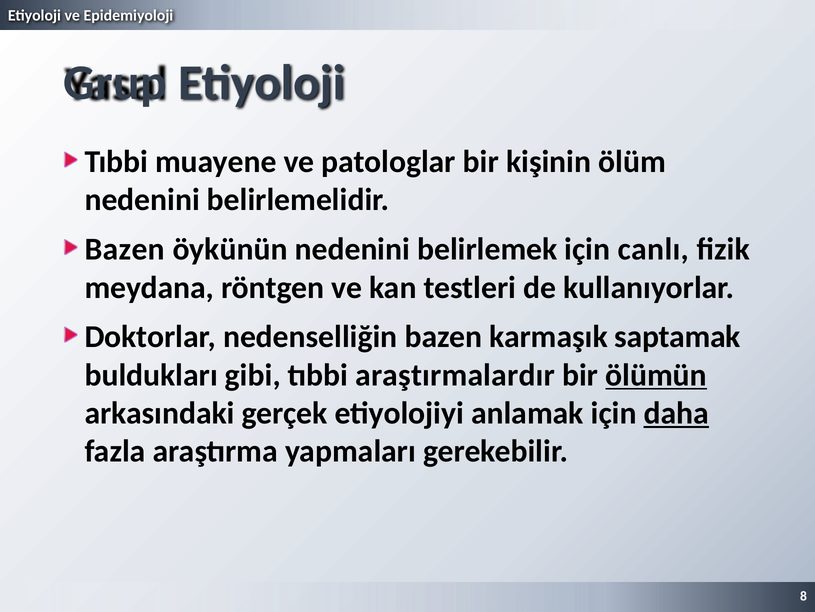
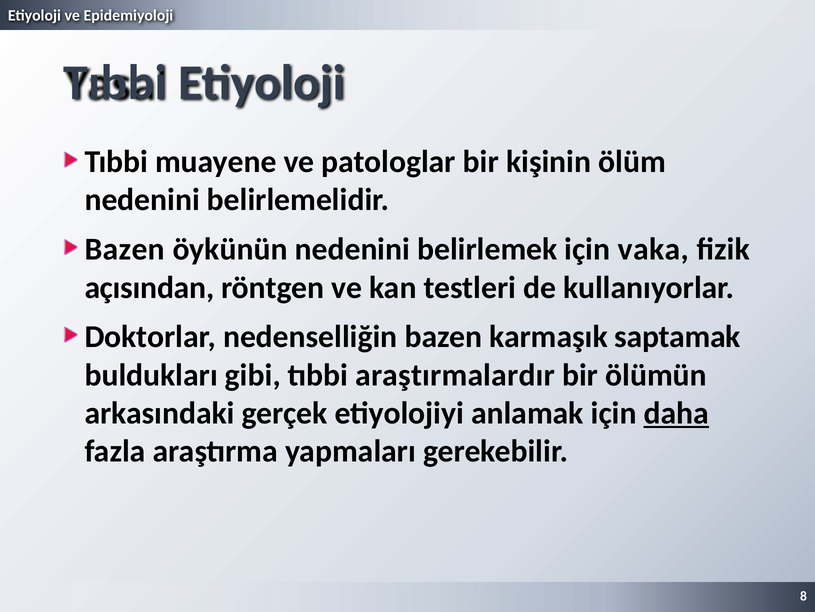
Grup at (115, 83): Grup -> Tıbbi
canlı: canlı -> vaka
meydana: meydana -> açısından
ölümün underline: present -> none
